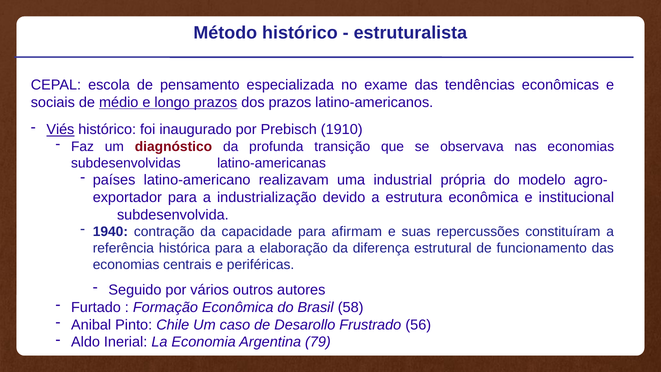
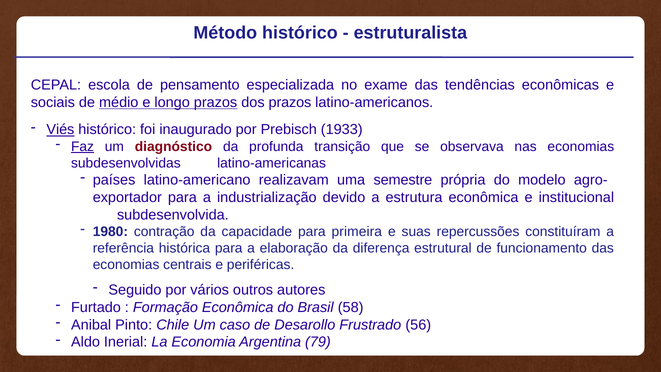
1910: 1910 -> 1933
Faz underline: none -> present
industrial: industrial -> semestre
1940: 1940 -> 1980
afirmam: afirmam -> primeira
